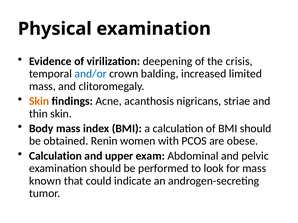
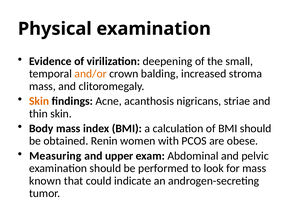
crisis: crisis -> small
and/or colour: blue -> orange
limited: limited -> stroma
Calculation at (55, 156): Calculation -> Measuring
